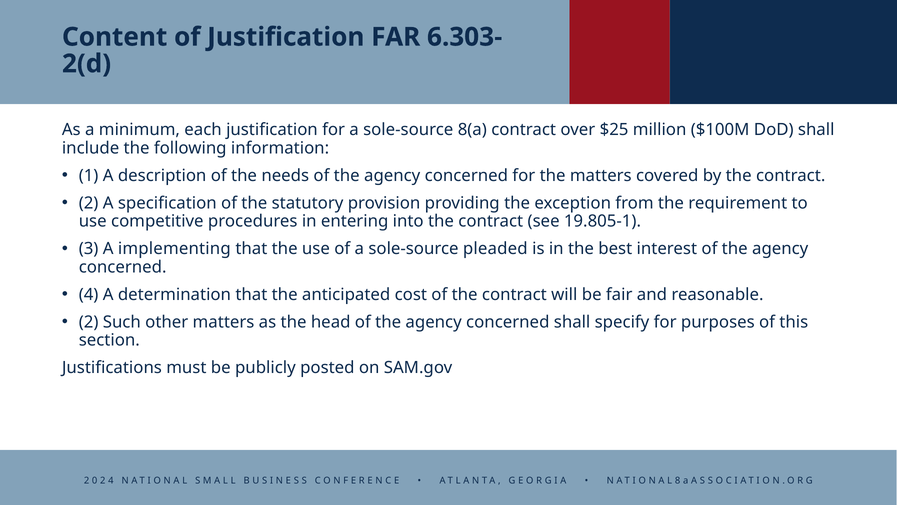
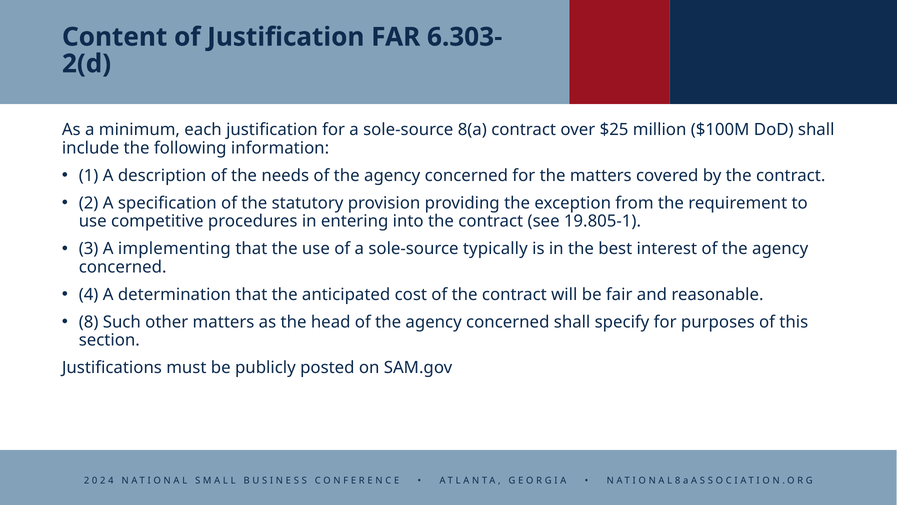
pleaded: pleaded -> typically
2 at (89, 322): 2 -> 8
